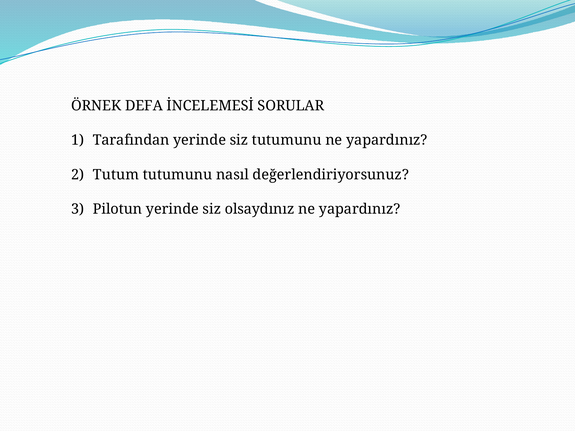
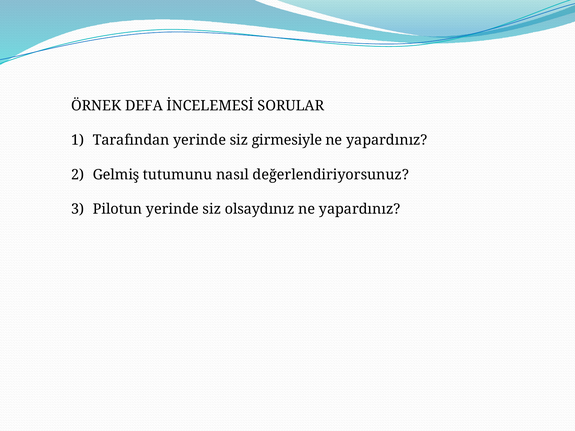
siz tutumunu: tutumunu -> girmesiyle
Tutum: Tutum -> Gelmiş
